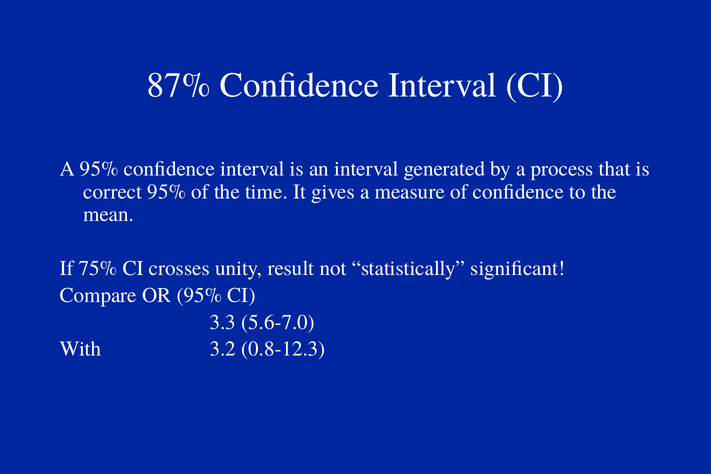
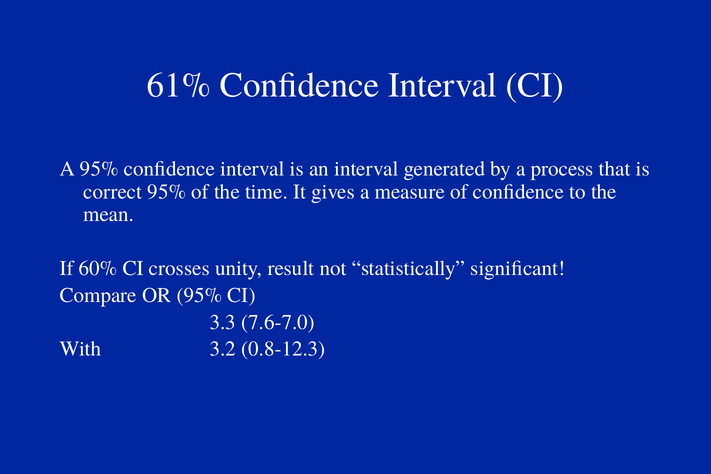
87%: 87% -> 61%
75%: 75% -> 60%
5.6-7.0: 5.6-7.0 -> 7.6-7.0
